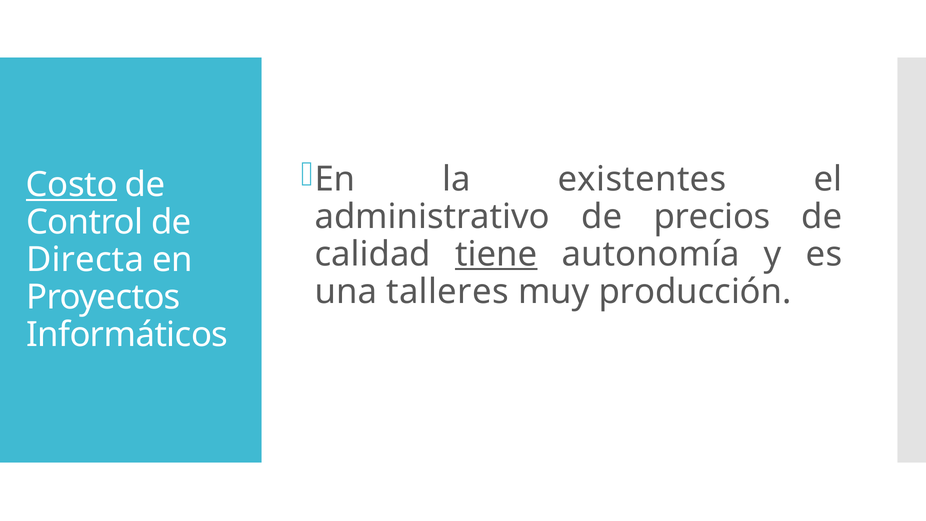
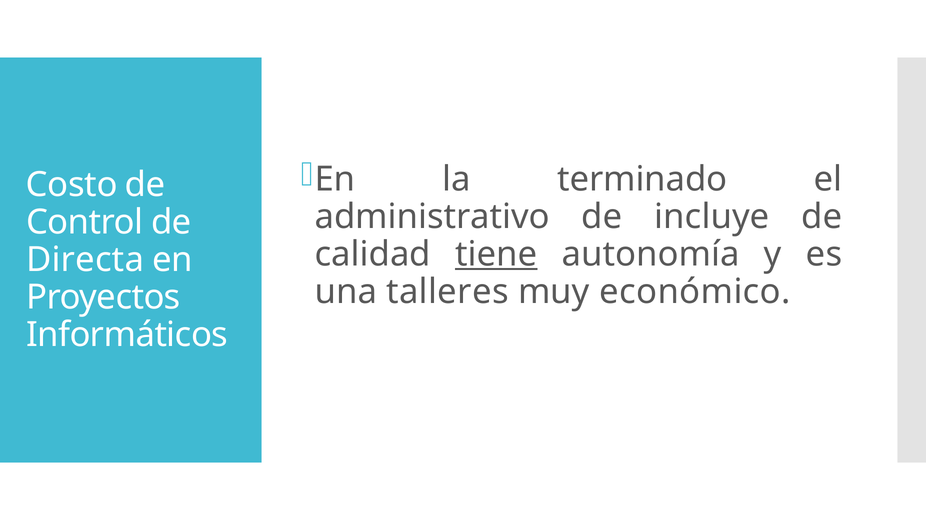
existentes: existentes -> terminado
Costo underline: present -> none
precios: precios -> incluye
producción: producción -> económico
